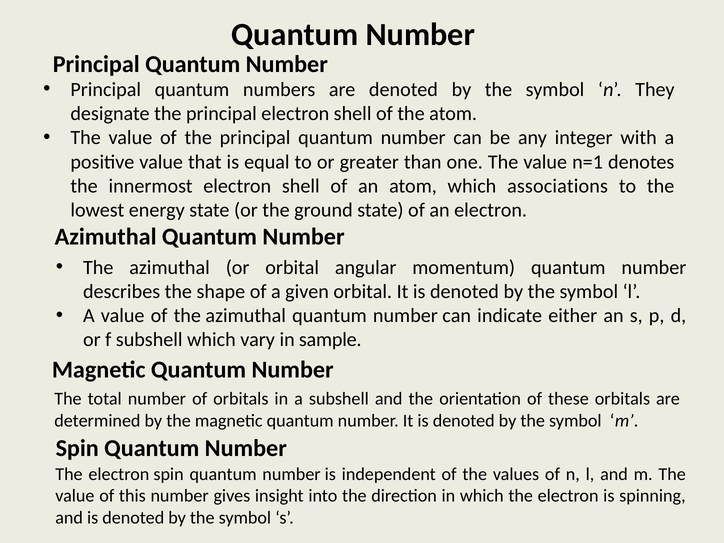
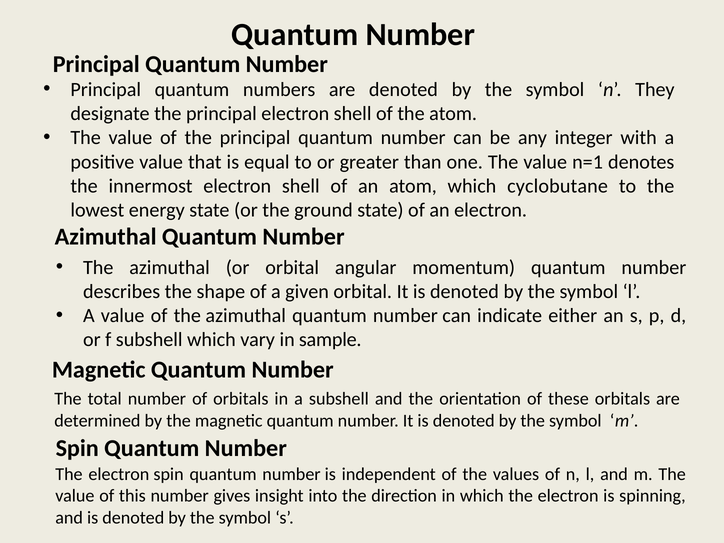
associations: associations -> cyclobutane
